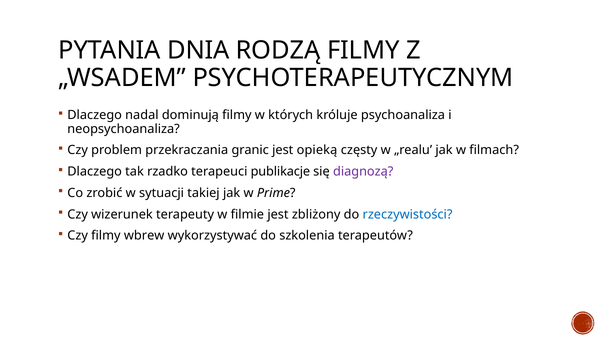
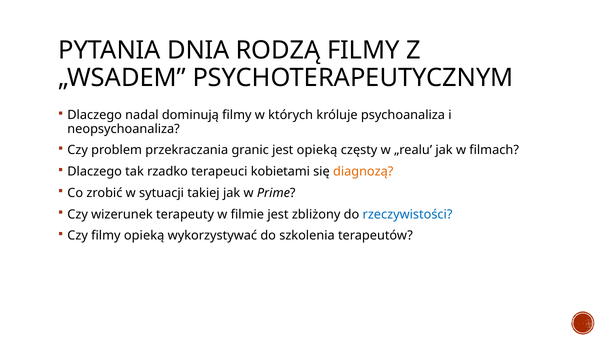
publikacje: publikacje -> kobietami
diagnozą colour: purple -> orange
filmy wbrew: wbrew -> opieką
